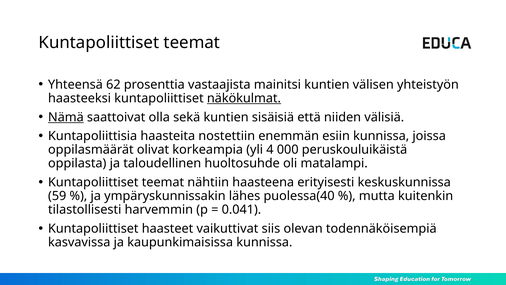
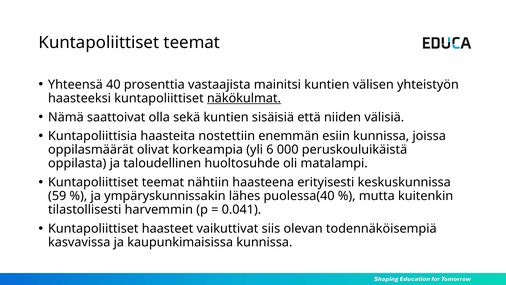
62: 62 -> 40
Nämä underline: present -> none
4: 4 -> 6
